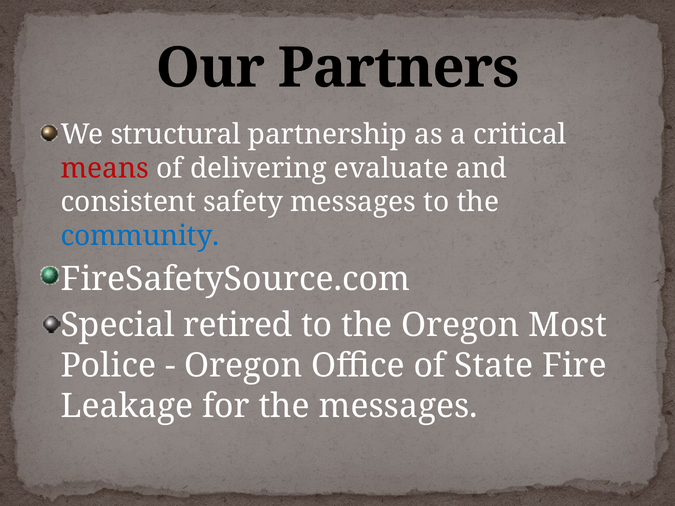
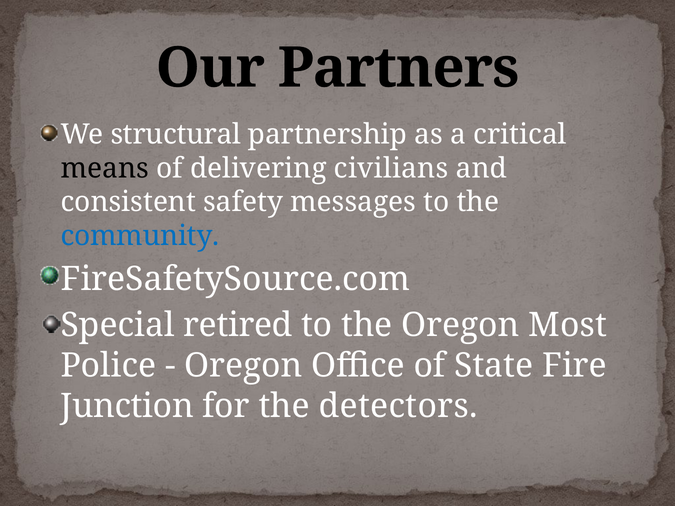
means colour: red -> black
evaluate: evaluate -> civilians
Leakage: Leakage -> Junction
the messages: messages -> detectors
